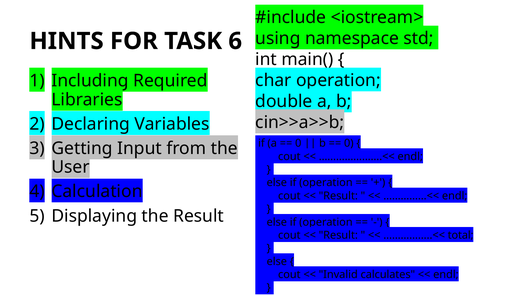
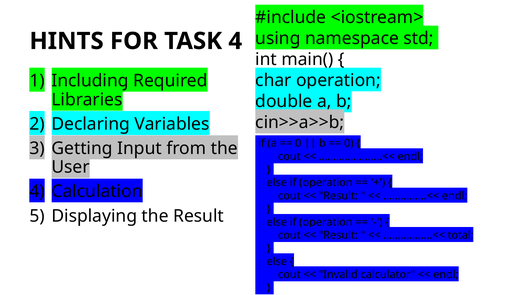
TASK 6: 6 -> 4
calculates: calculates -> calculator
